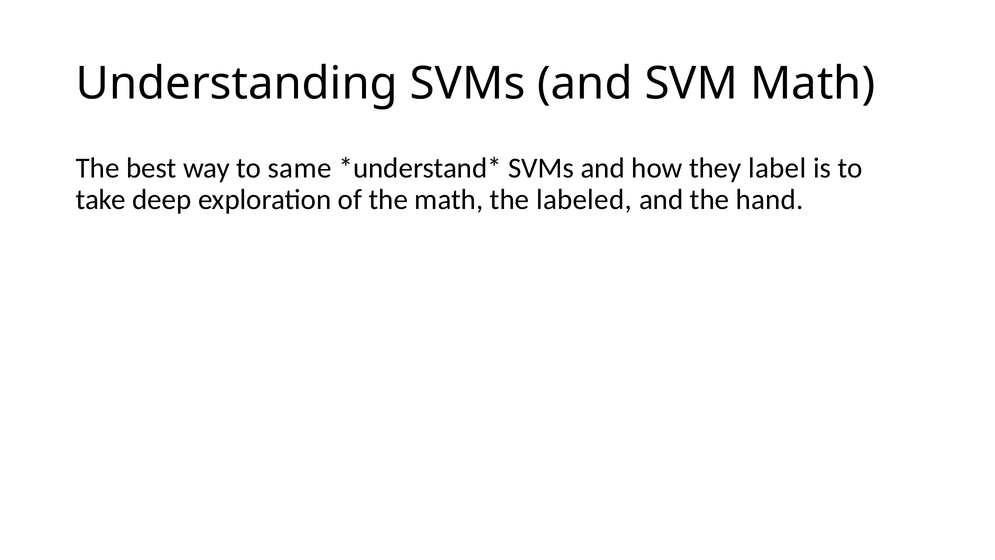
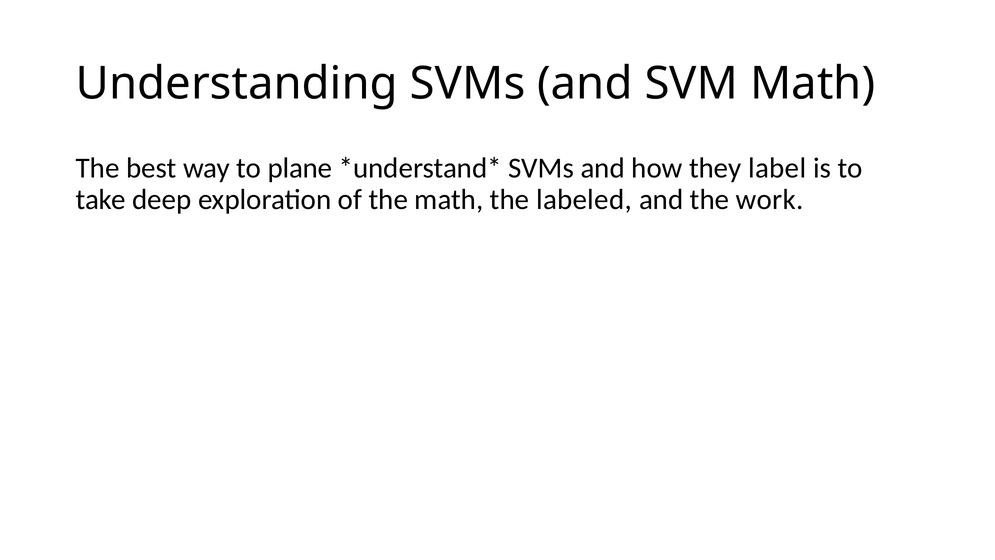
same: same -> plane
hand: hand -> work
